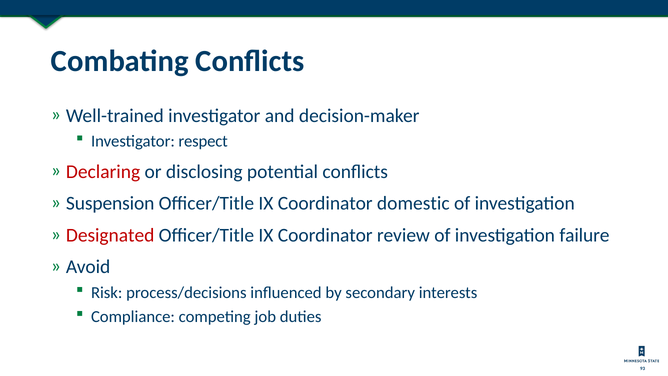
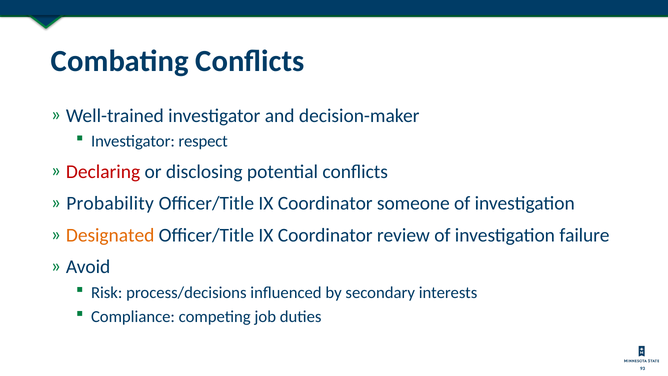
Suspension: Suspension -> Probability
domestic: domestic -> someone
Designated colour: red -> orange
